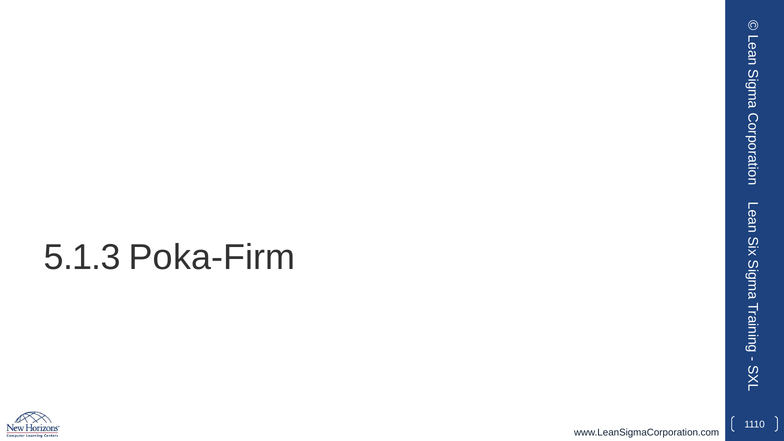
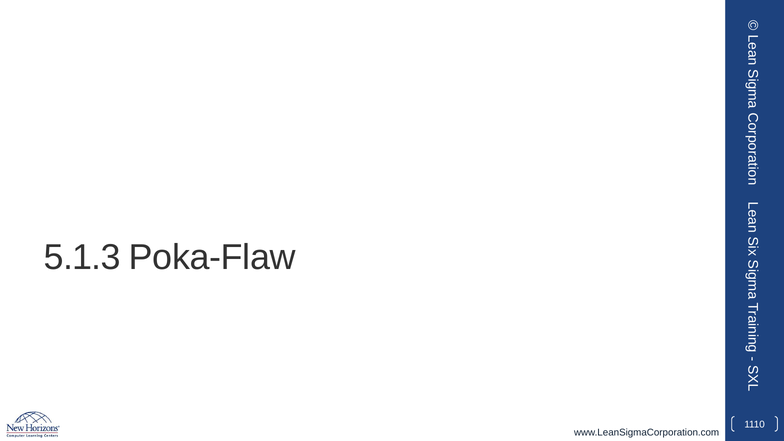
Poka-Firm: Poka-Firm -> Poka-Flaw
